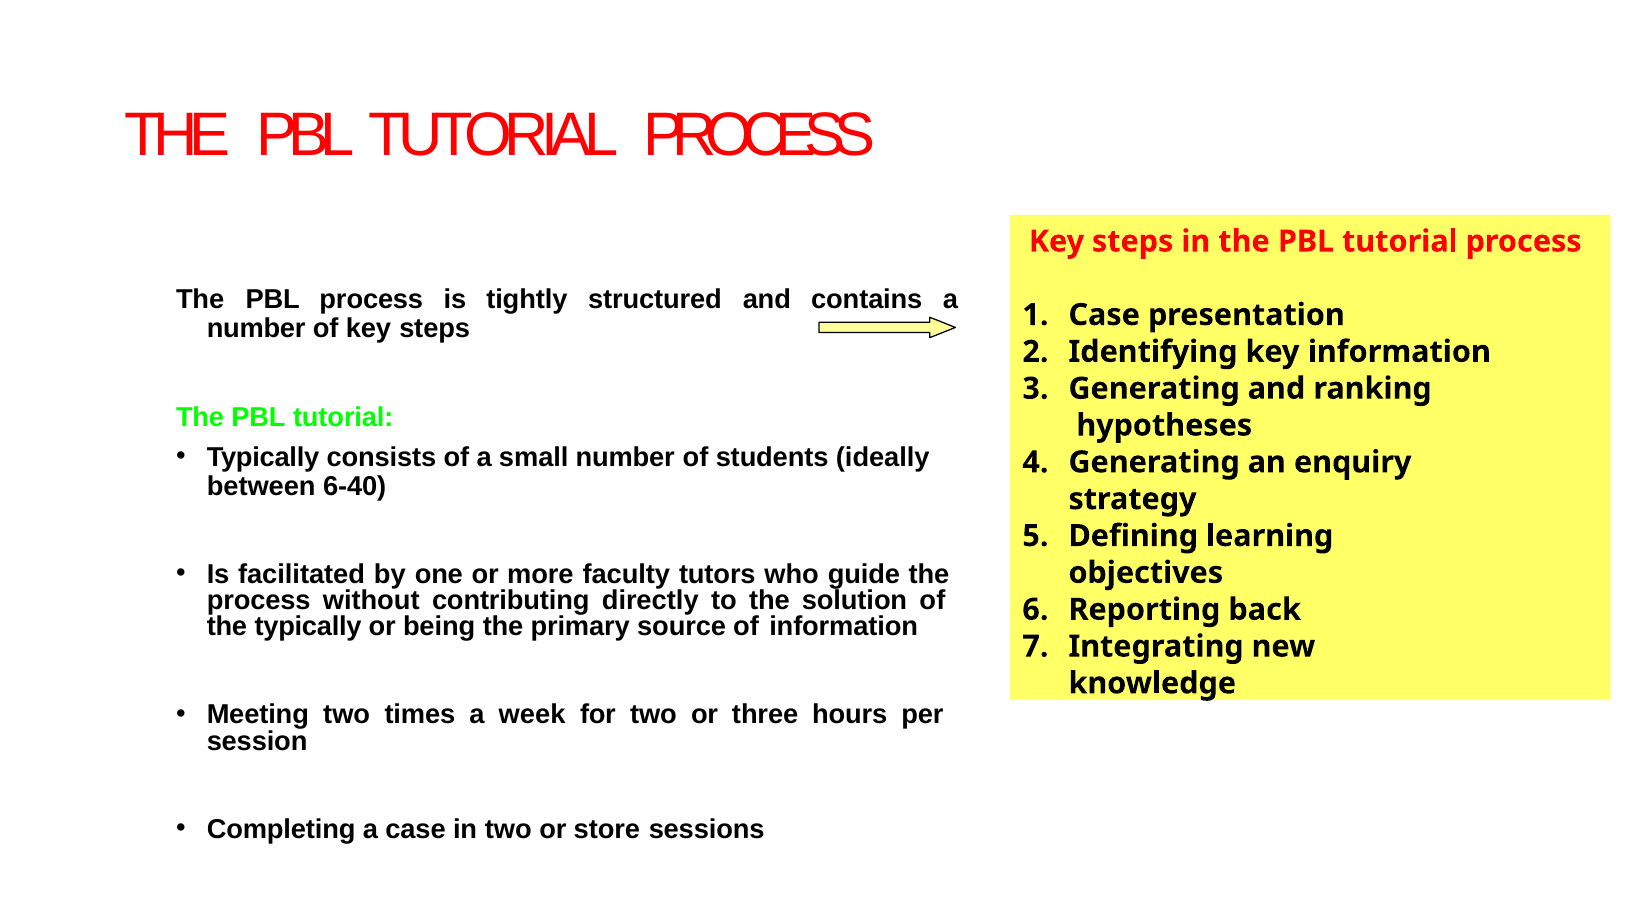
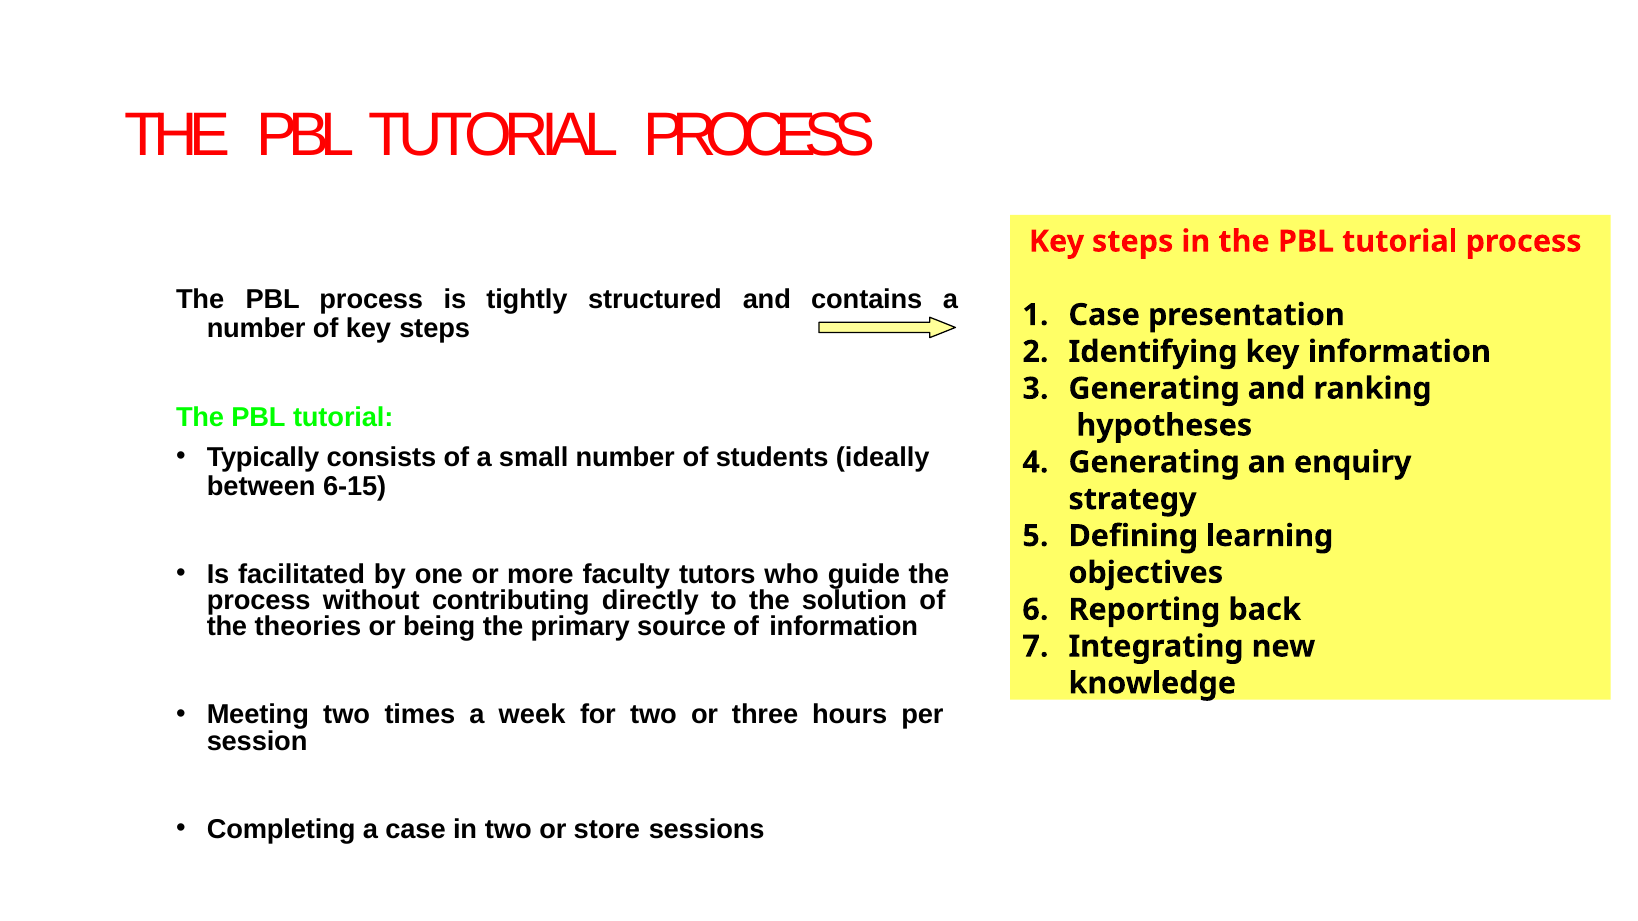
6-40: 6-40 -> 6-15
the typically: typically -> theories
